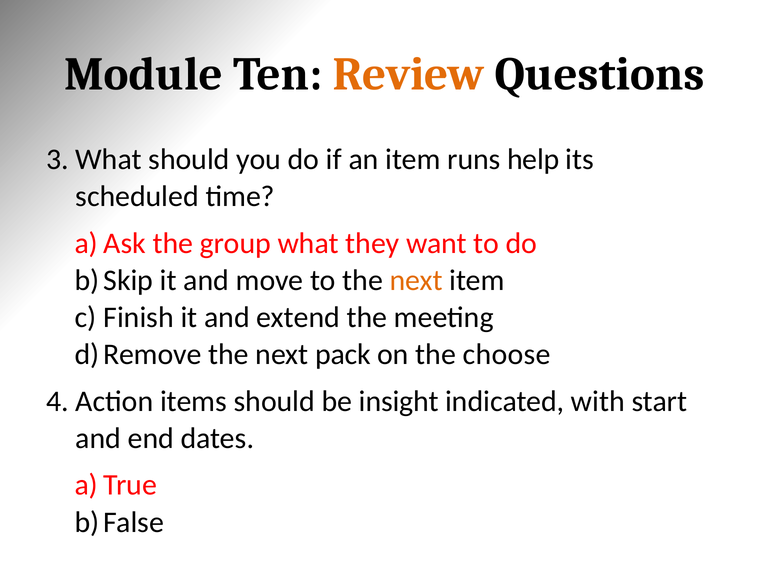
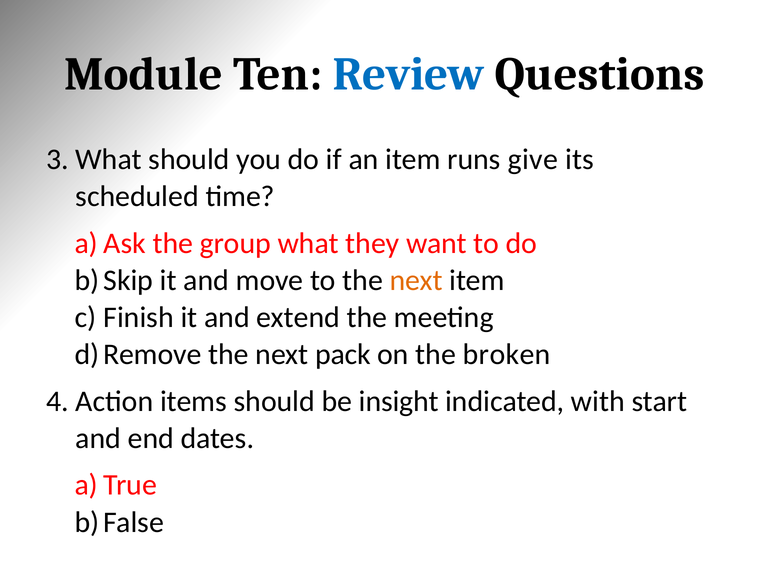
Review colour: orange -> blue
help: help -> give
choose: choose -> broken
